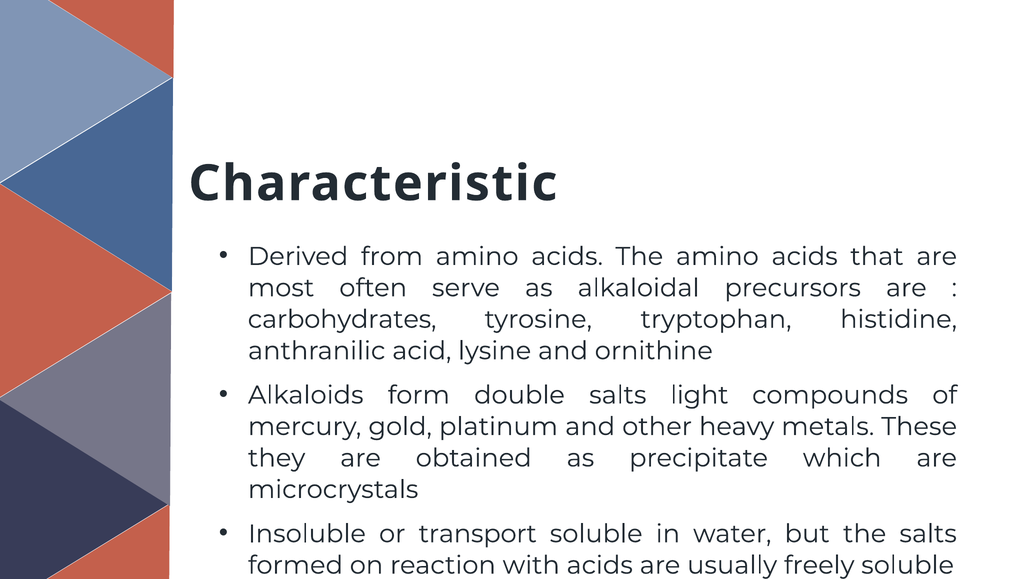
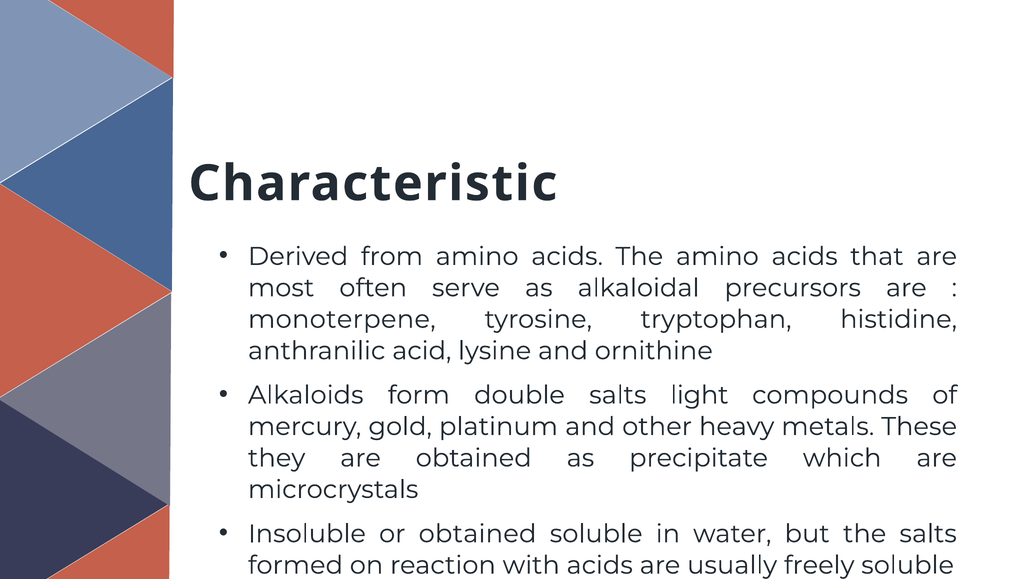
carbohydrates: carbohydrates -> monoterpene
or transport: transport -> obtained
